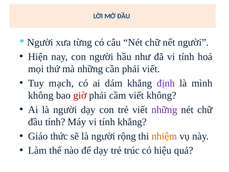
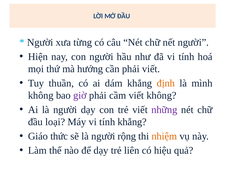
mà những: những -> hướng
mạch: mạch -> thuần
định colour: purple -> orange
giờ colour: red -> purple
đầu tính: tính -> loại
trúc: trúc -> liên
